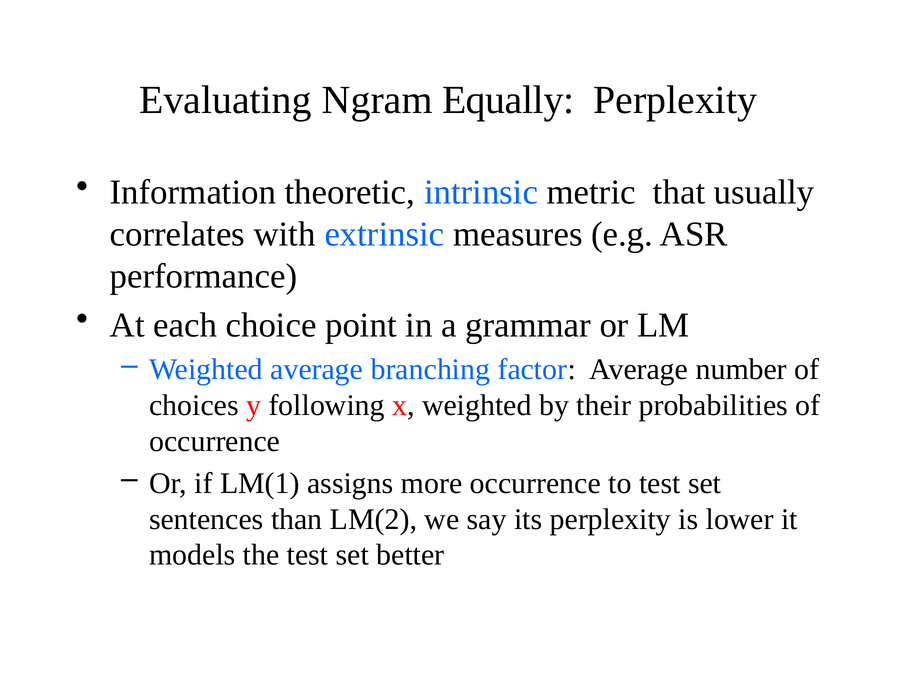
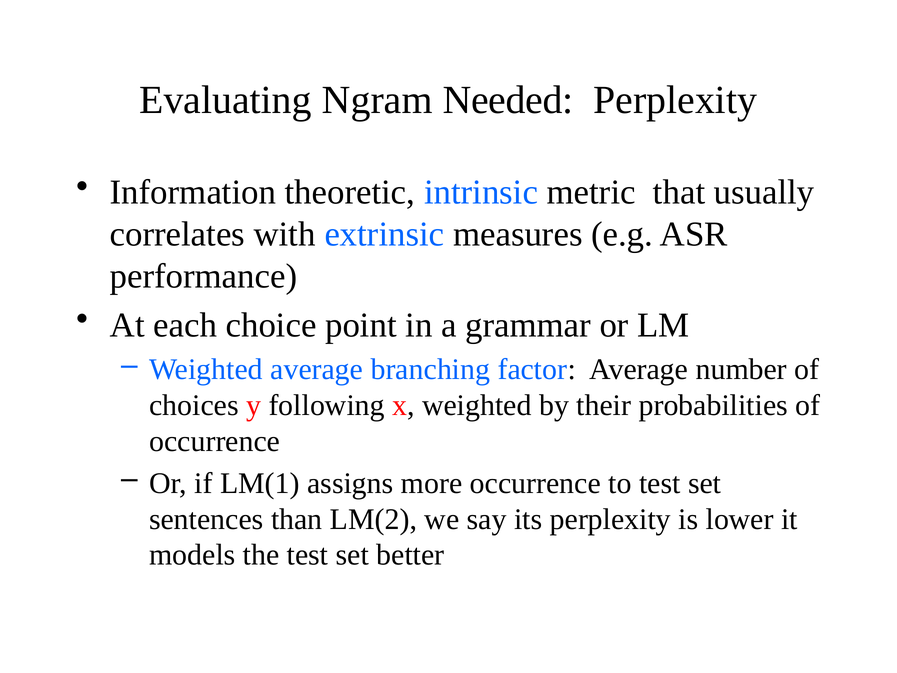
Equally: Equally -> Needed
